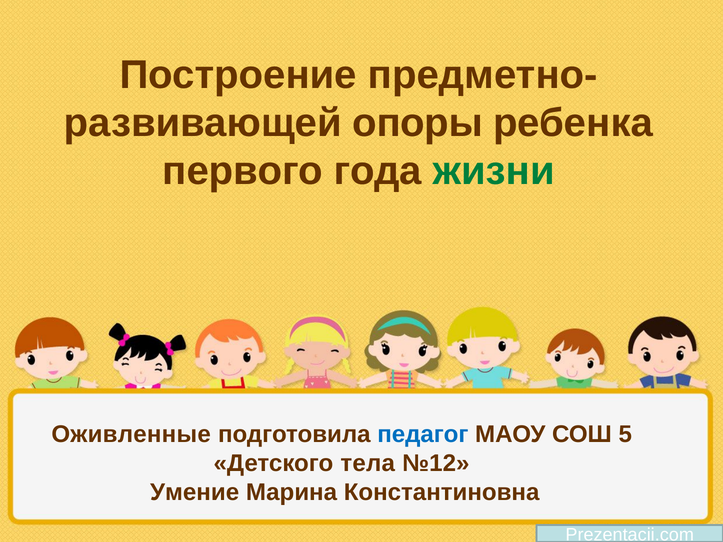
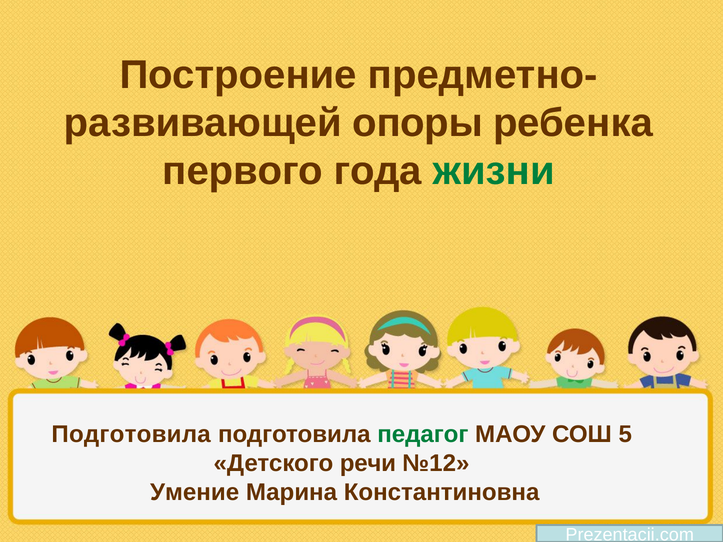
Оживленные at (131, 435): Оживленные -> Подготовила
педагог colour: blue -> green
тела: тела -> речи
